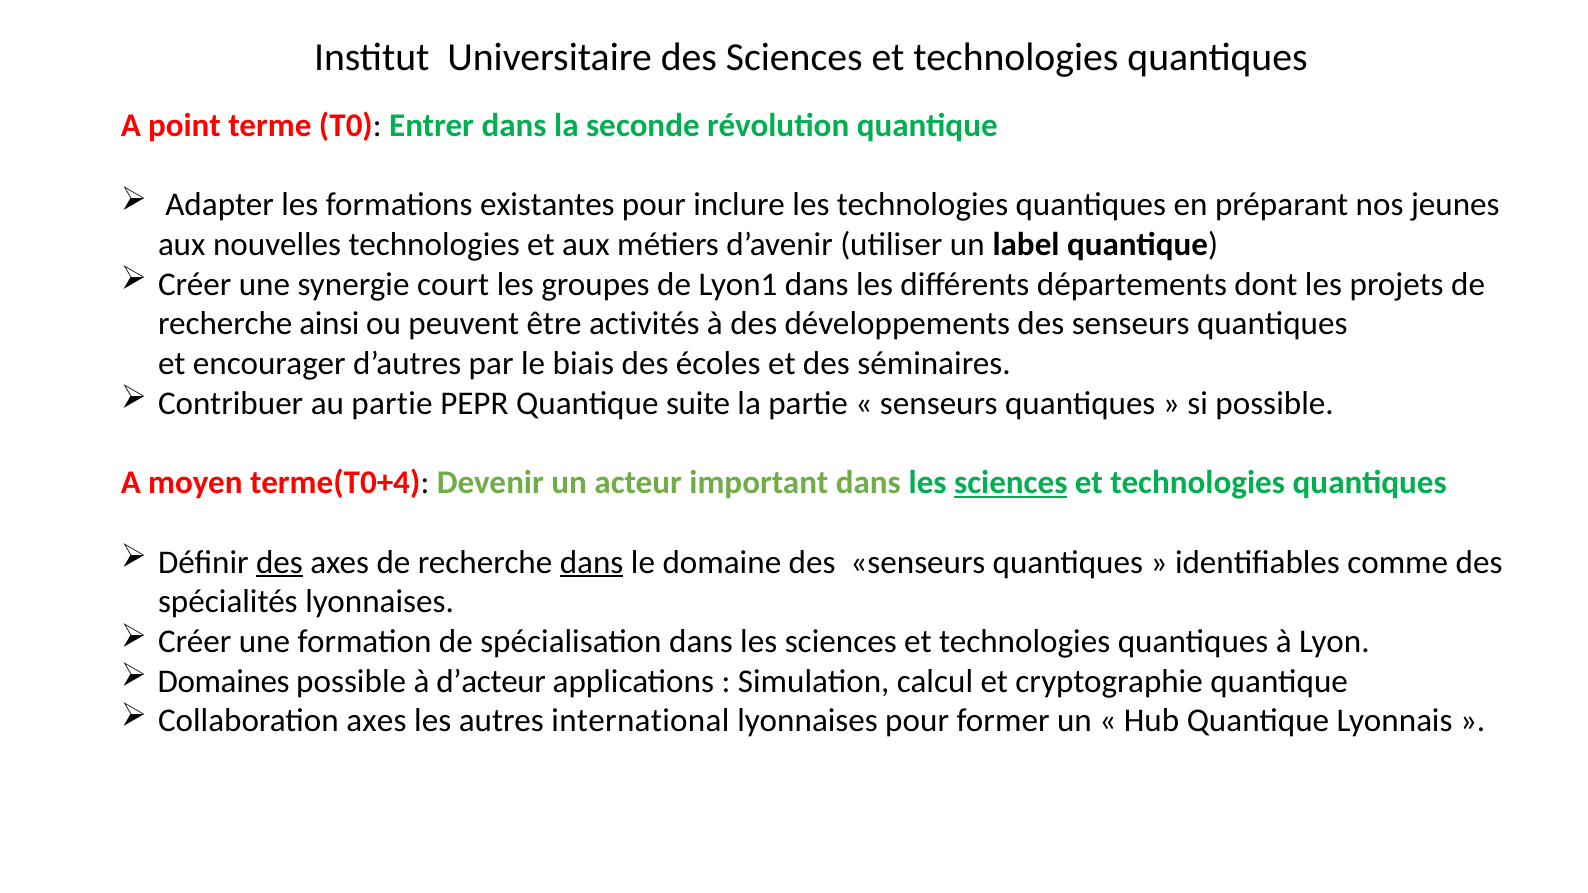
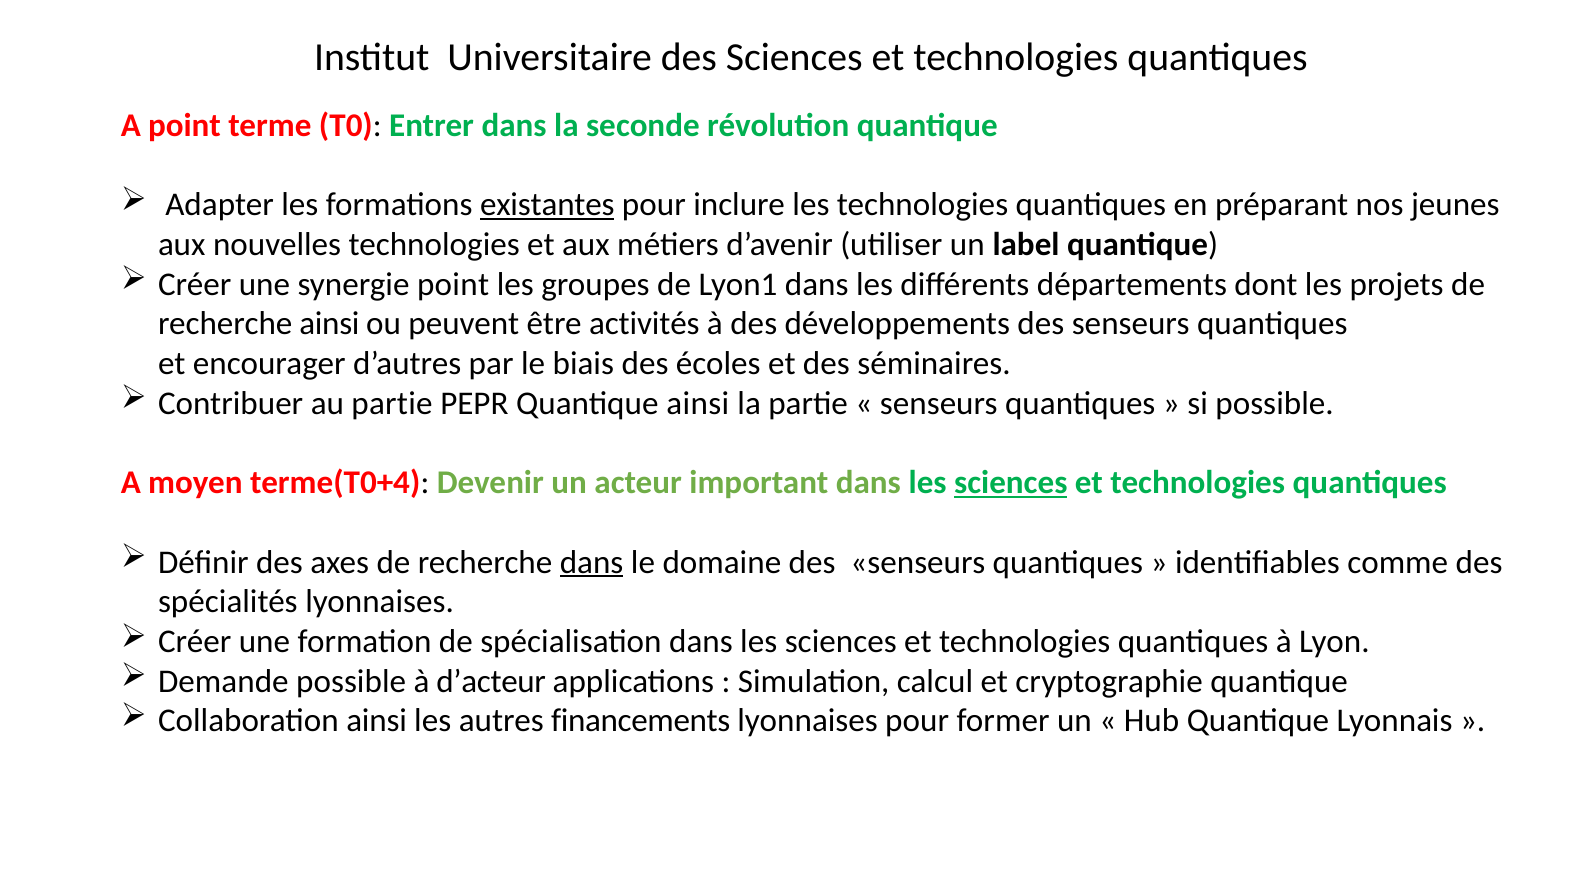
existantes underline: none -> present
synergie court: court -> point
Quantique suite: suite -> ainsi
des at (280, 562) underline: present -> none
Domaines: Domaines -> Demande
Collaboration axes: axes -> ainsi
international: international -> financements
